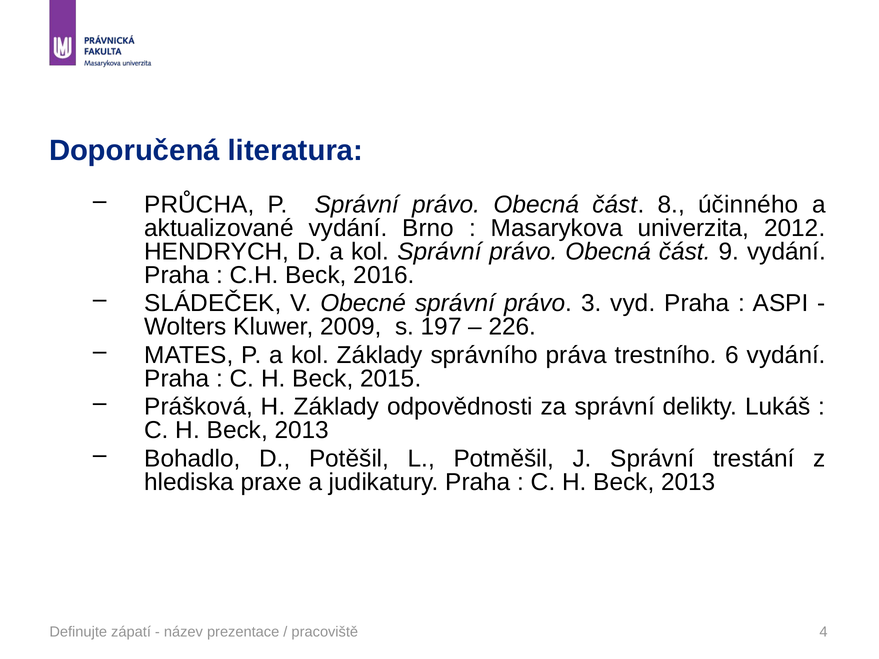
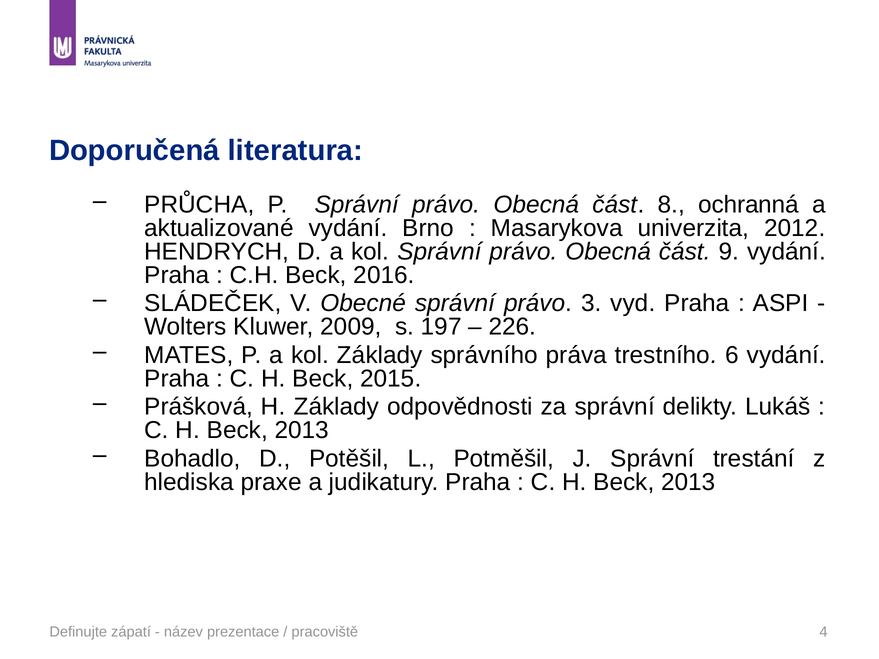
účinného: účinného -> ochranná
